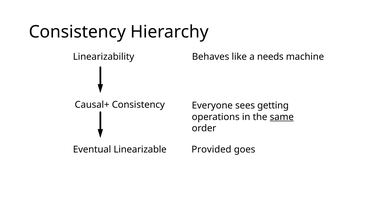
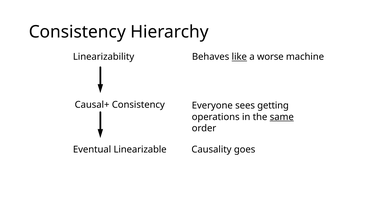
like underline: none -> present
needs: needs -> worse
Provided: Provided -> Causality
